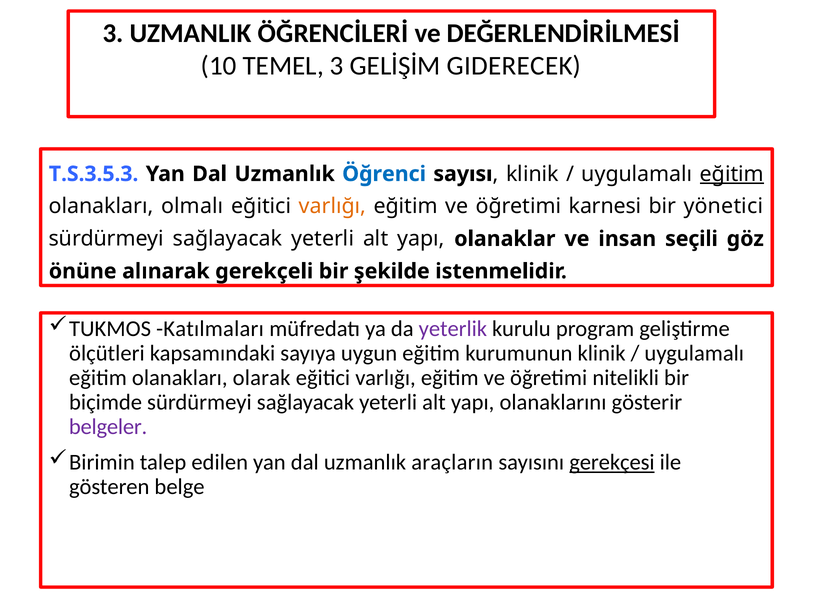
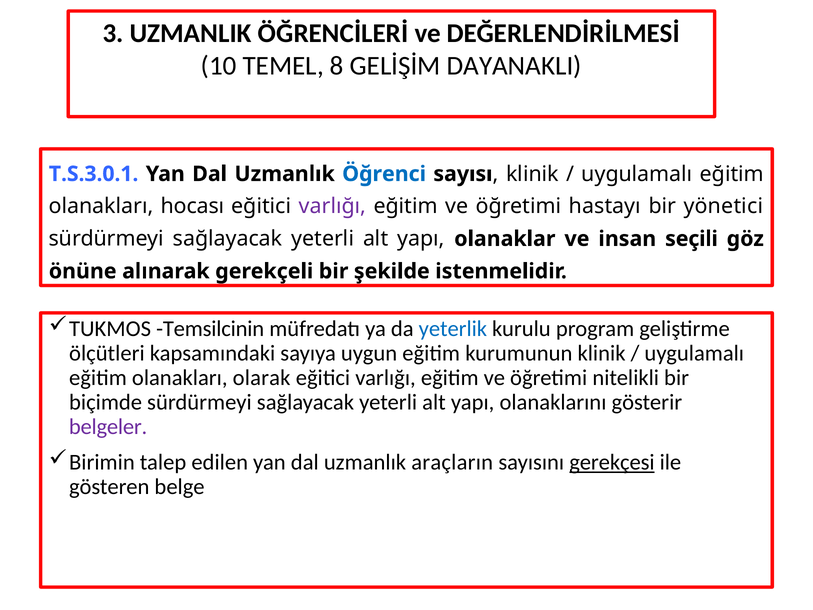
TEMEL 3: 3 -> 8
GIDERECEK: GIDERECEK -> DAYANAKLI
T.S.3.5.3: T.S.3.5.3 -> T.S.3.0.1
eğitim at (732, 174) underline: present -> none
olmalı: olmalı -> hocası
varlığı at (332, 206) colour: orange -> purple
karnesi: karnesi -> hastayı
Katılmaları: Katılmaları -> Temsilcinin
yeterlik colour: purple -> blue
